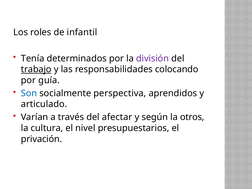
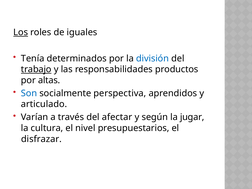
Los underline: none -> present
infantil: infantil -> iguales
división colour: purple -> blue
colocando: colocando -> productos
guía: guía -> altas
otros: otros -> jugar
privación: privación -> disfrazar
